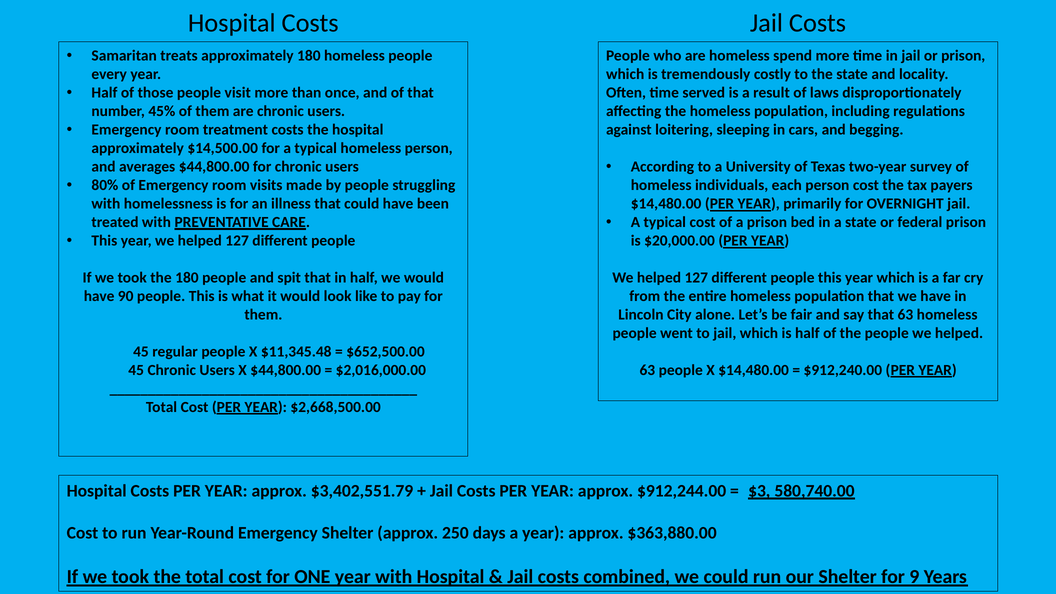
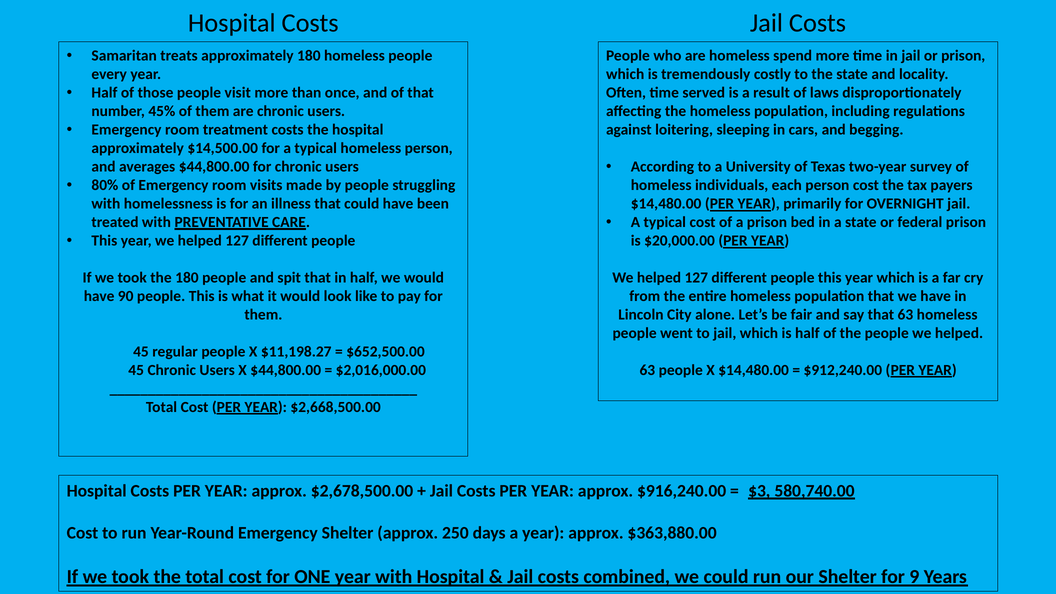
$11,345.48: $11,345.48 -> $11,198.27
$3,402,551.79: $3,402,551.79 -> $2,678,500.00
$912,244.00: $912,244.00 -> $916,240.00
